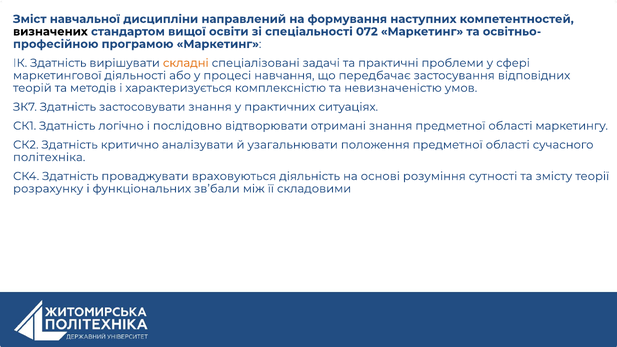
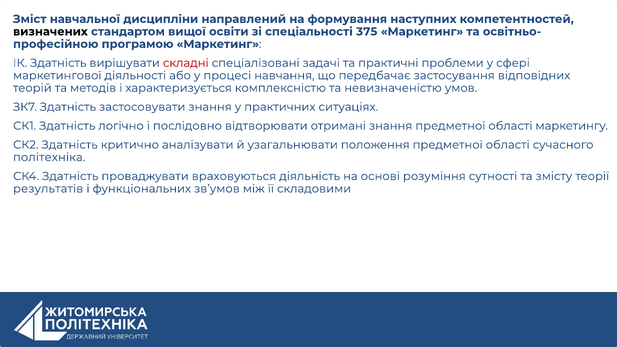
072: 072 -> 375
складні colour: orange -> red
розрахунку: розрахунку -> результатів
зв’бали: зв’бали -> зв’умов
